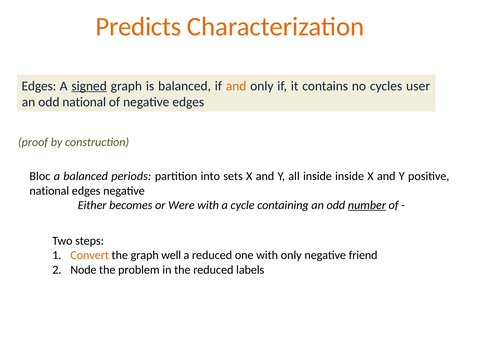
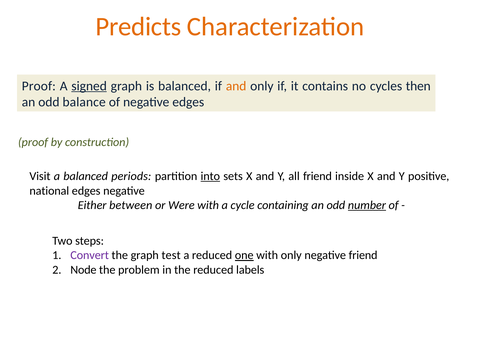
Edges at (39, 86): Edges -> Proof
user: user -> then
odd national: national -> balance
Bloc: Bloc -> Visit
into underline: none -> present
all inside: inside -> friend
becomes: becomes -> between
Convert colour: orange -> purple
well: well -> test
one underline: none -> present
